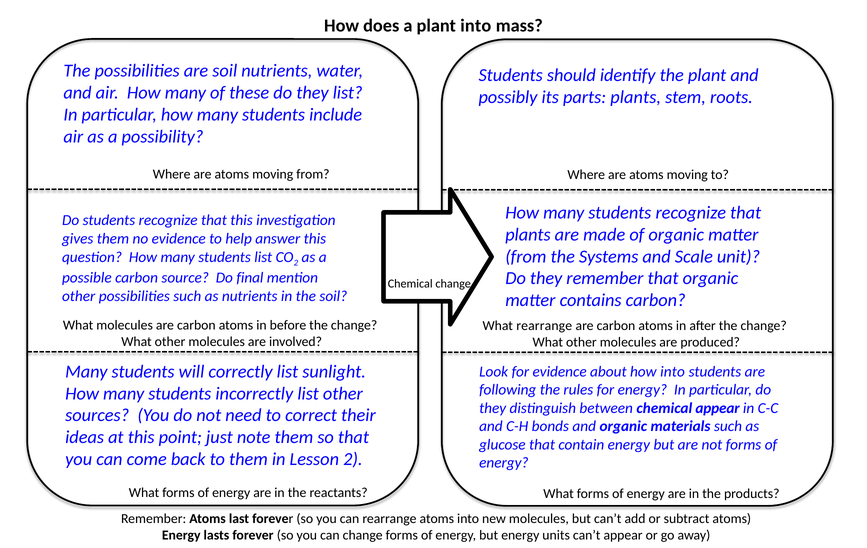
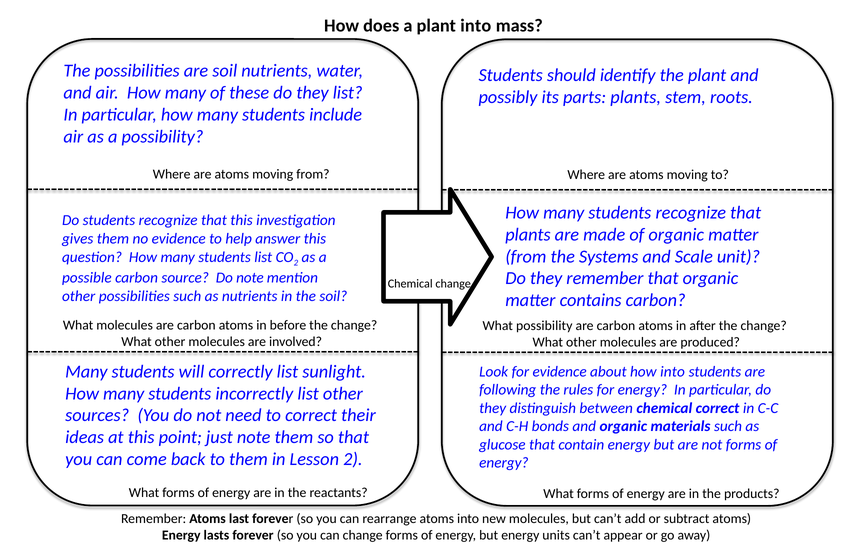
Do final: final -> note
rearrange at (544, 326): rearrange -> possibility
chemical appear: appear -> correct
